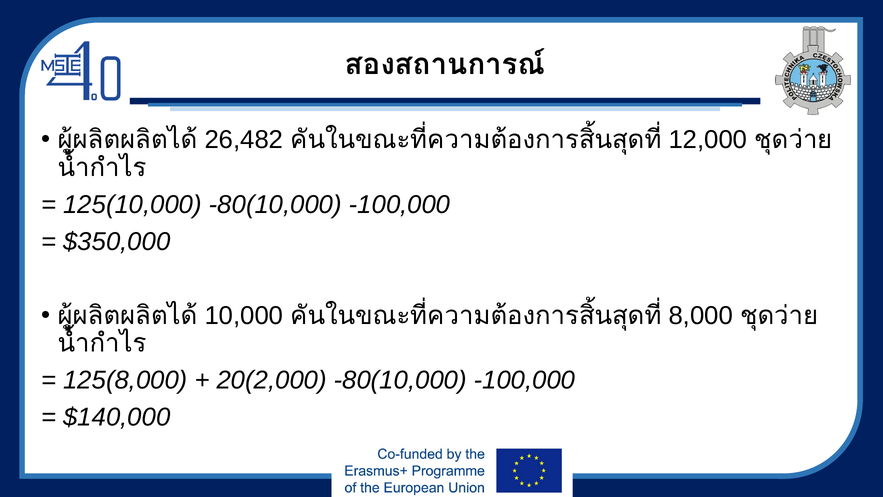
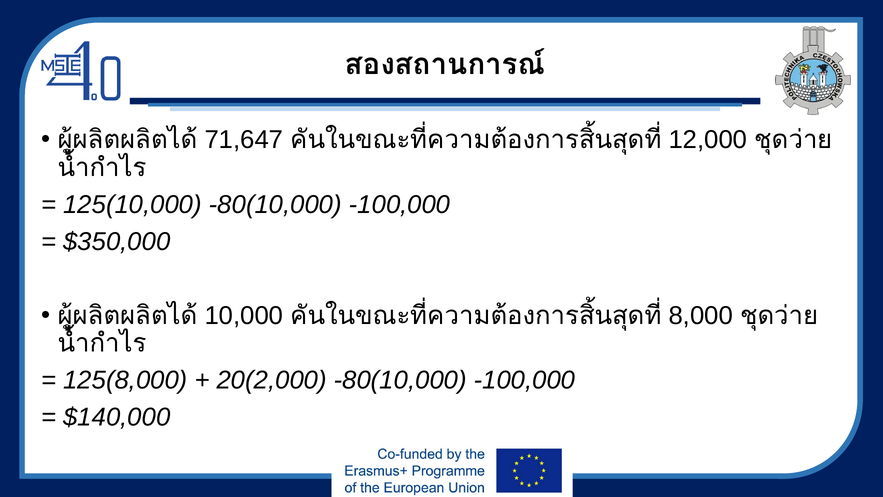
26,482: 26,482 -> 71,647
